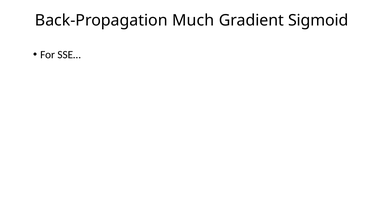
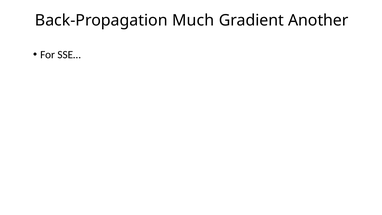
Sigmoid: Sigmoid -> Another
